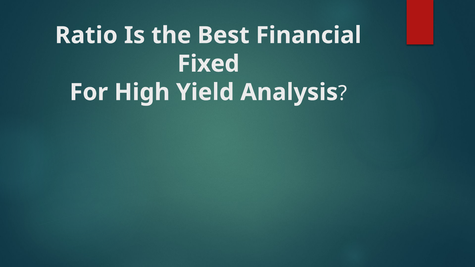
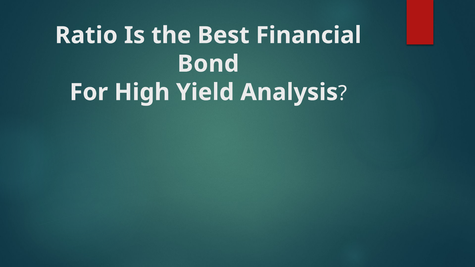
Fixed: Fixed -> Bond
